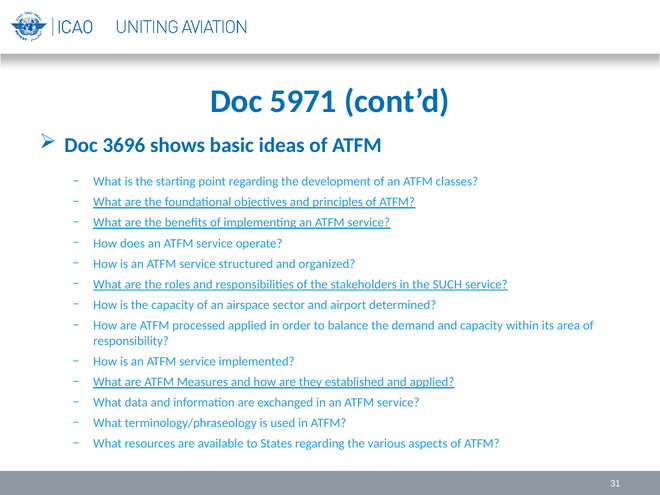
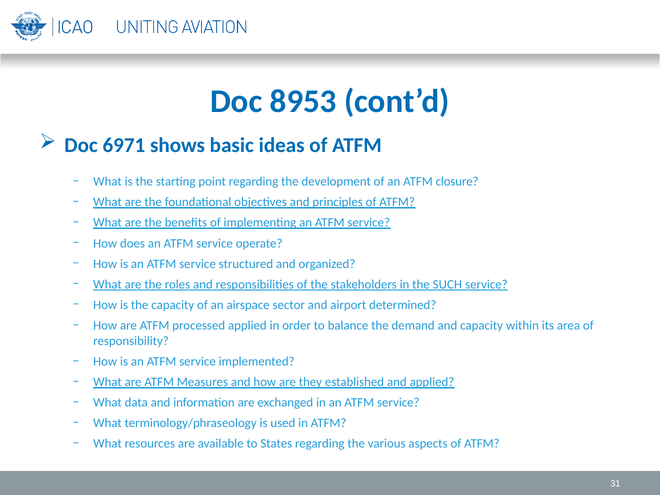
5971: 5971 -> 8953
3696: 3696 -> 6971
classes: classes -> closure
